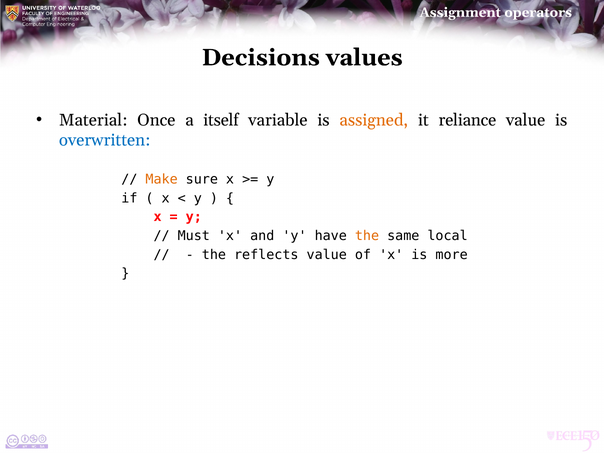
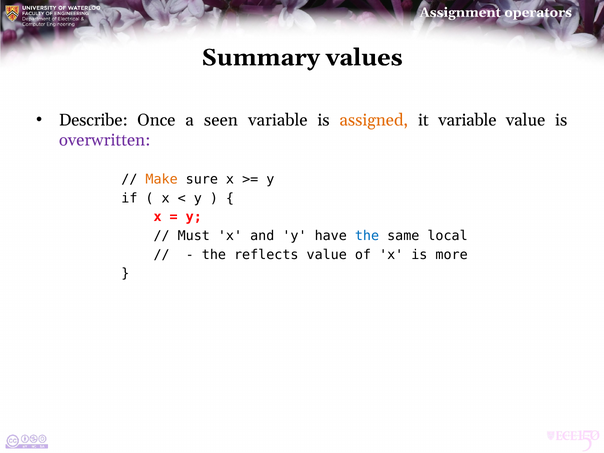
Decisions: Decisions -> Summary
Material: Material -> Describe
itself: itself -> seen
it reliance: reliance -> variable
overwritten colour: blue -> purple
the at (367, 236) colour: orange -> blue
